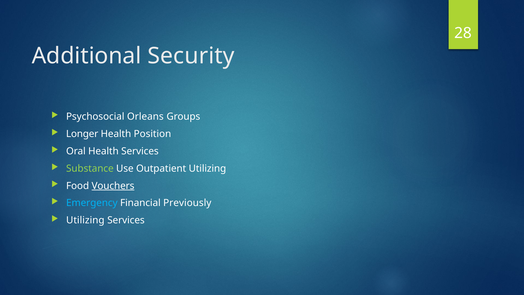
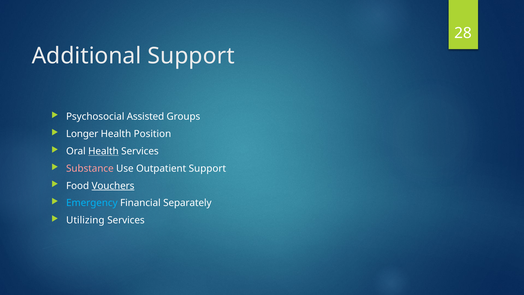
Additional Security: Security -> Support
Orleans: Orleans -> Assisted
Health at (103, 151) underline: none -> present
Substance colour: light green -> pink
Outpatient Utilizing: Utilizing -> Support
Previously: Previously -> Separately
